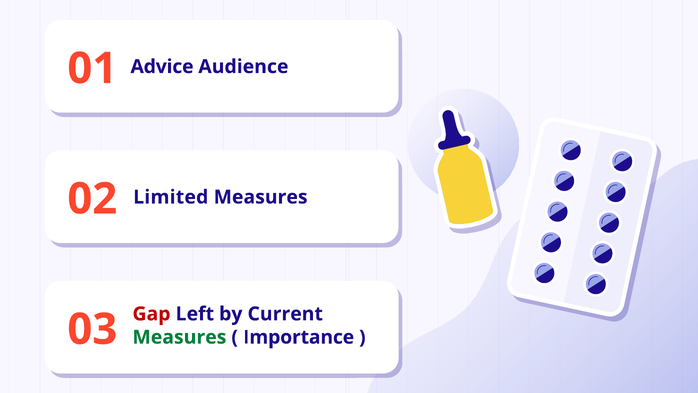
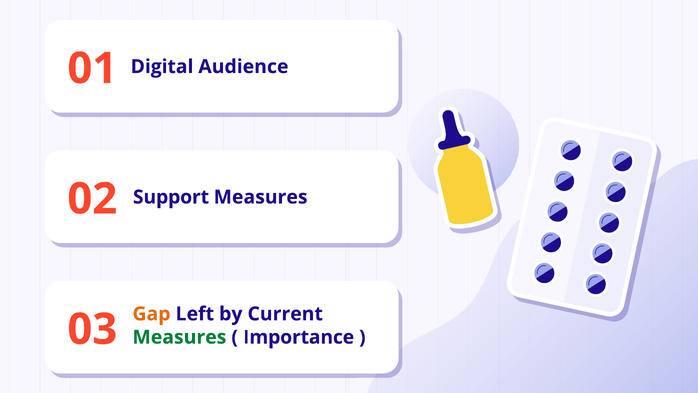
Advice: Advice -> Digital
Limited: Limited -> Support
Gap colour: red -> orange
